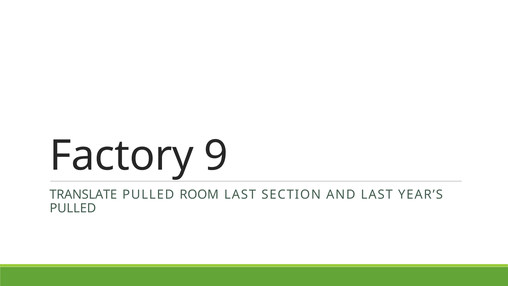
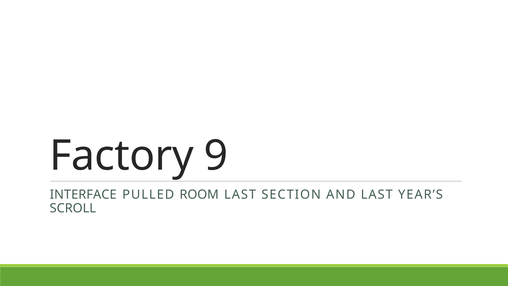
TRANSLATE: TRANSLATE -> INTERFACE
PULLED at (73, 208): PULLED -> SCROLL
